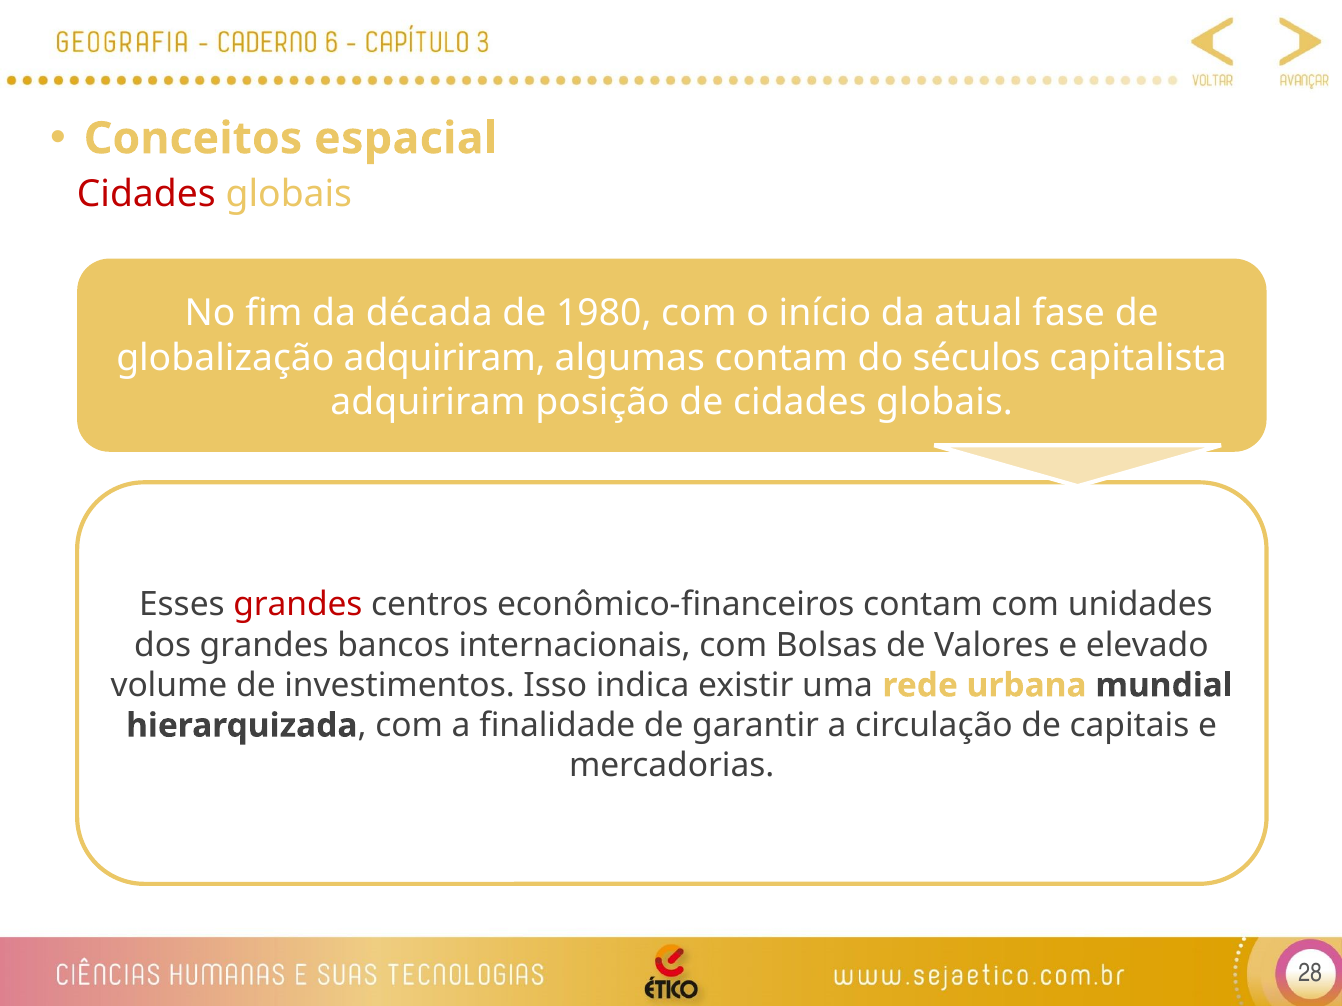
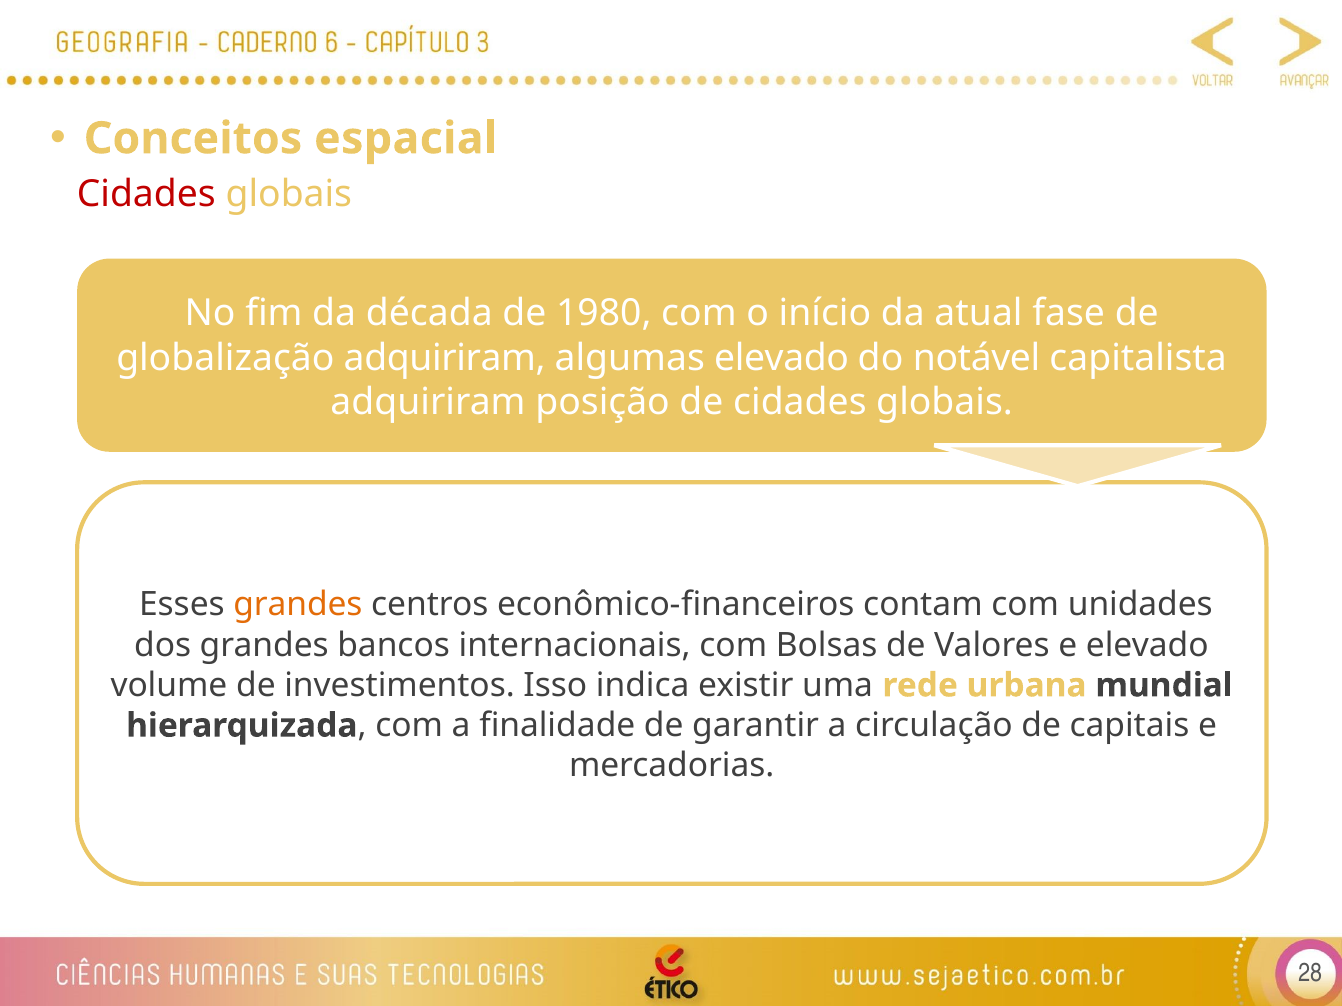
algumas contam: contam -> elevado
séculos: séculos -> notável
grandes at (298, 605) colour: red -> orange
